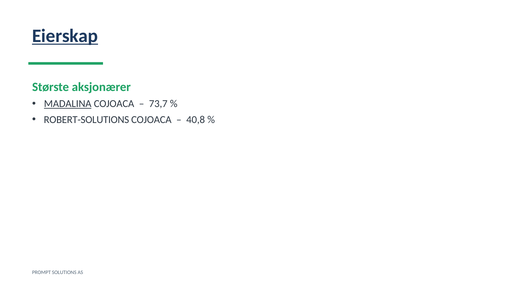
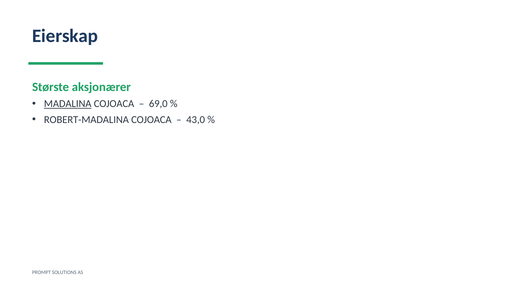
Eierskap underline: present -> none
73,7: 73,7 -> 69,0
ROBERT-SOLUTIONS: ROBERT-SOLUTIONS -> ROBERT-MADALINA
40,8: 40,8 -> 43,0
